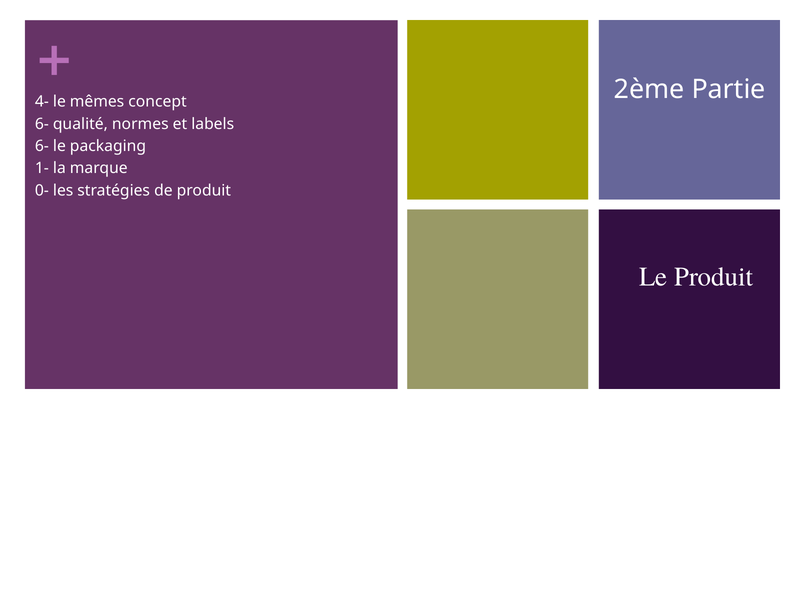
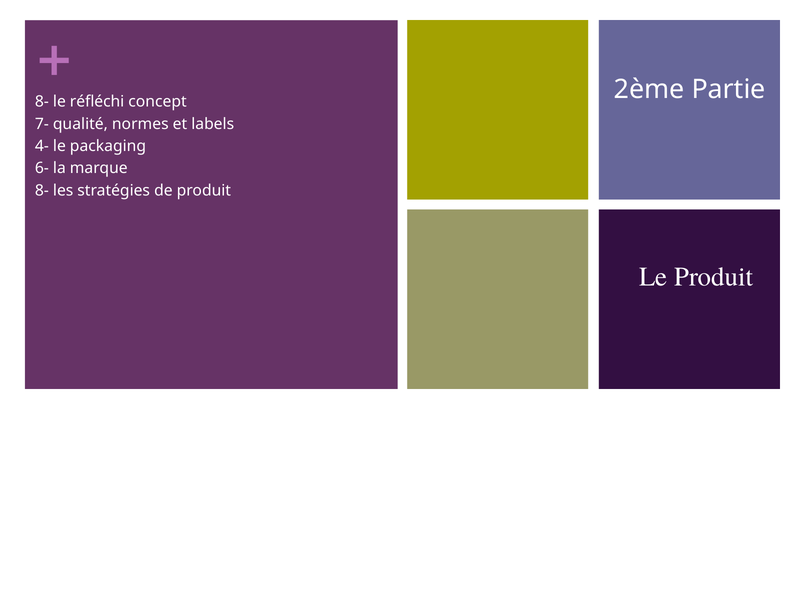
4- at (42, 102): 4- -> 8-
mêmes: mêmes -> réfléchi
6- at (42, 124): 6- -> 7-
6- at (42, 146): 6- -> 4-
1-: 1- -> 6-
0- at (42, 190): 0- -> 8-
